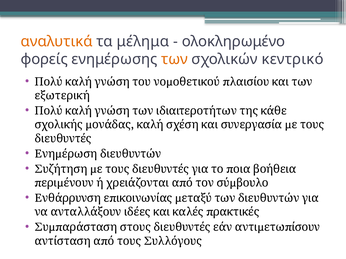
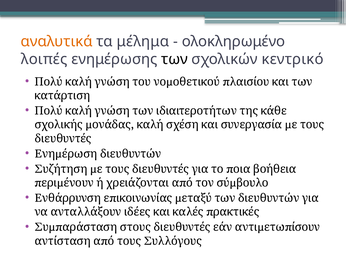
φορείς: φορείς -> λοιπές
των colour: orange -> black
εξωτερική: εξωτερική -> κατάρτιση
